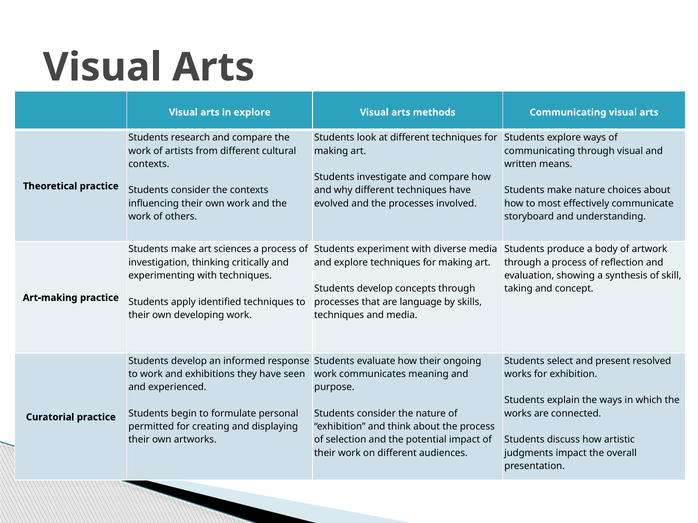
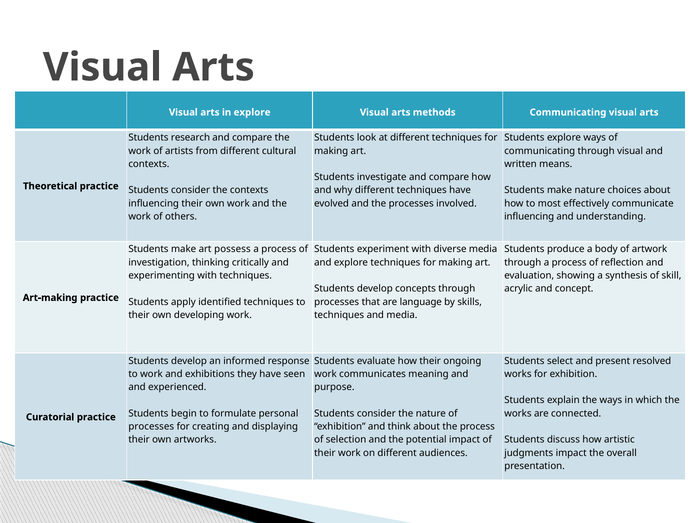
storyboard at (529, 217): storyboard -> influencing
sciences: sciences -> possess
taking: taking -> acrylic
permitted at (151, 427): permitted -> processes
